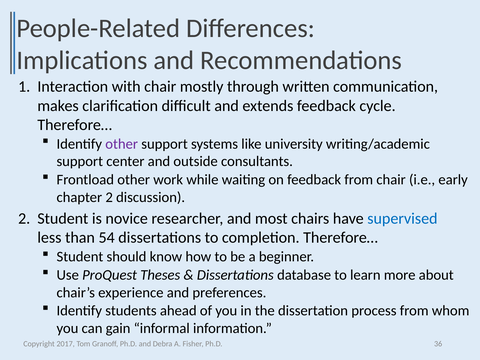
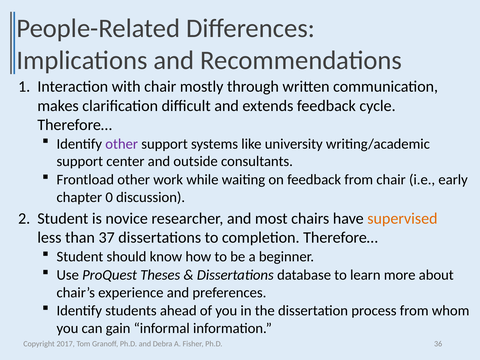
chapter 2: 2 -> 0
supervised colour: blue -> orange
54: 54 -> 37
